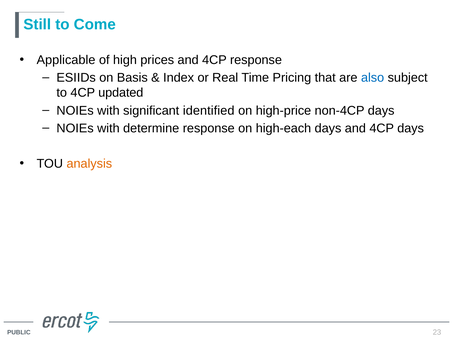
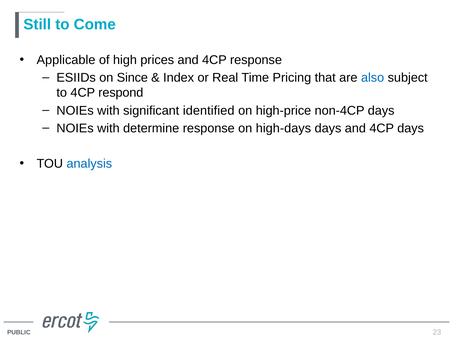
Basis: Basis -> Since
updated: updated -> respond
high-each: high-each -> high-days
analysis colour: orange -> blue
